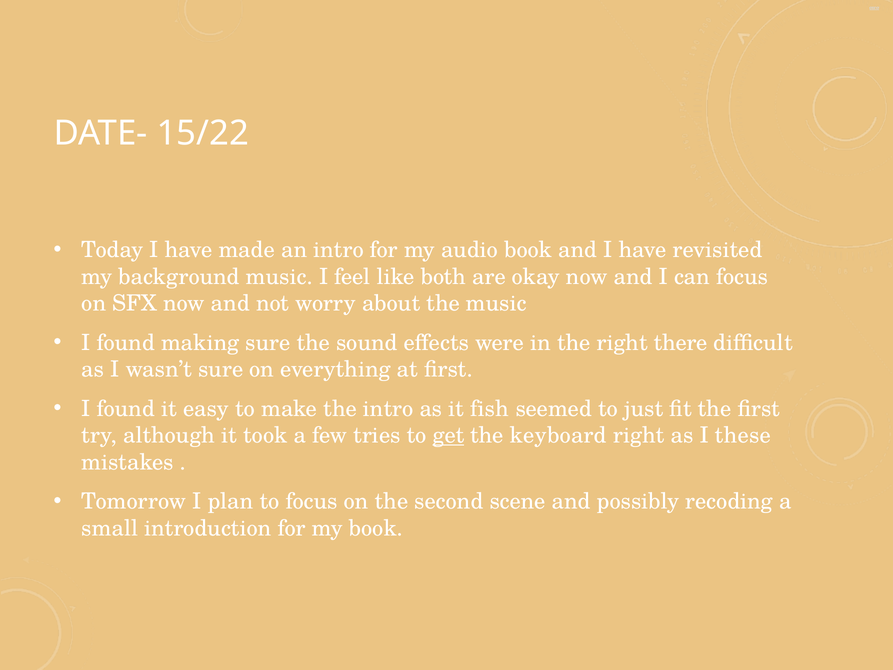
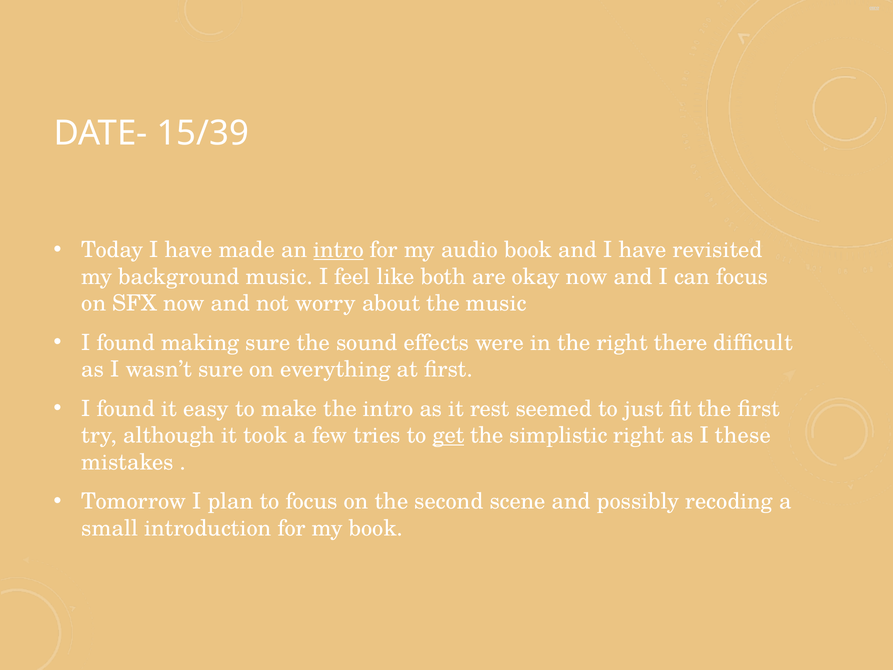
15/22: 15/22 -> 15/39
intro at (338, 250) underline: none -> present
fish: fish -> rest
keyboard: keyboard -> simplistic
